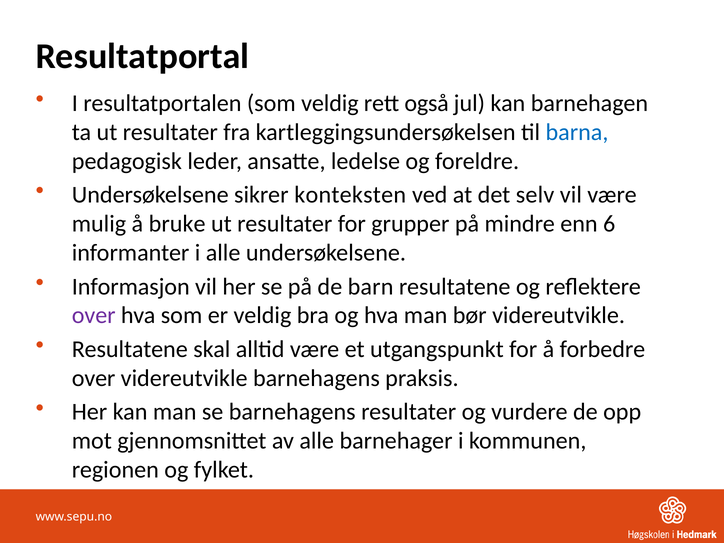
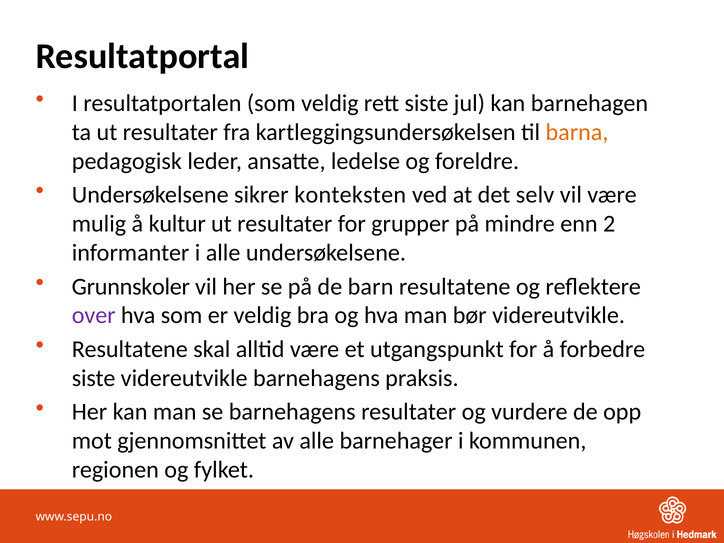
rett også: også -> siste
barna colour: blue -> orange
bruke: bruke -> kultur
6: 6 -> 2
Informasjon: Informasjon -> Grunnskoler
over at (94, 378): over -> siste
